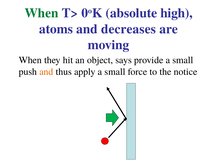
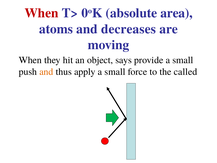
When at (41, 13) colour: green -> red
high: high -> area
notice: notice -> called
